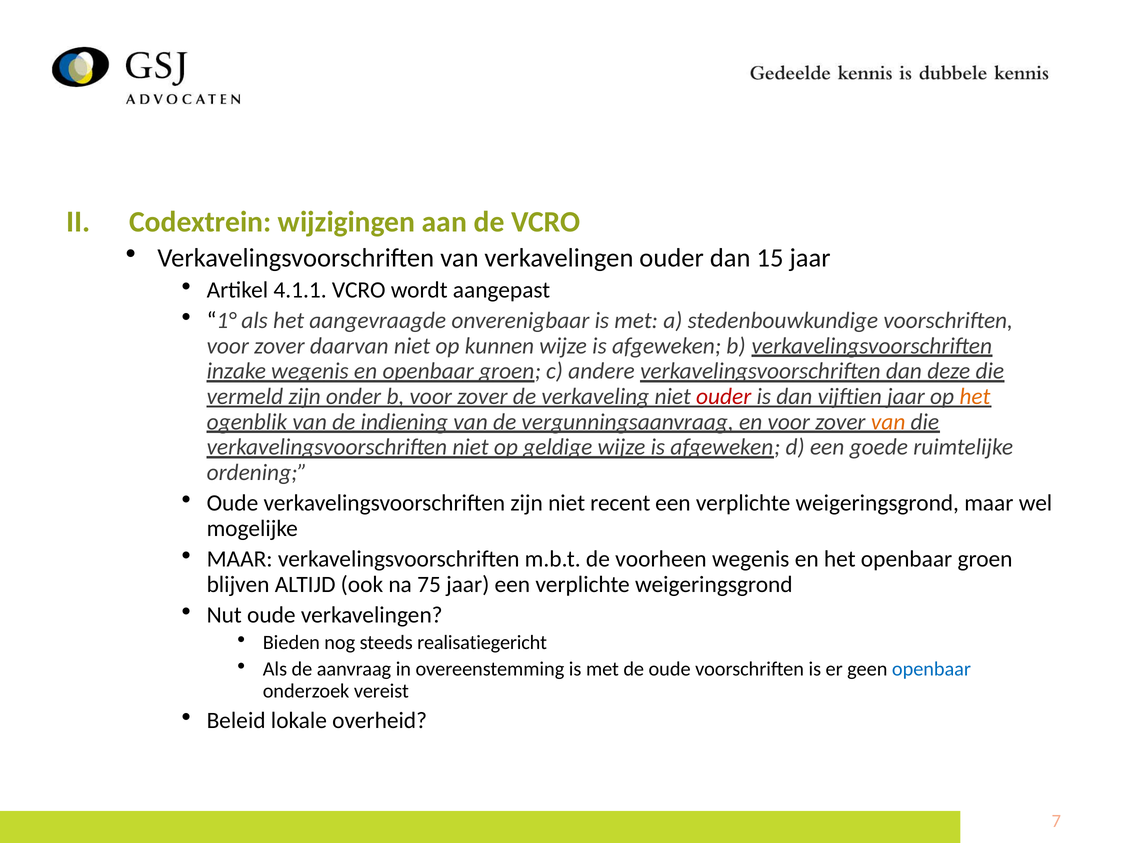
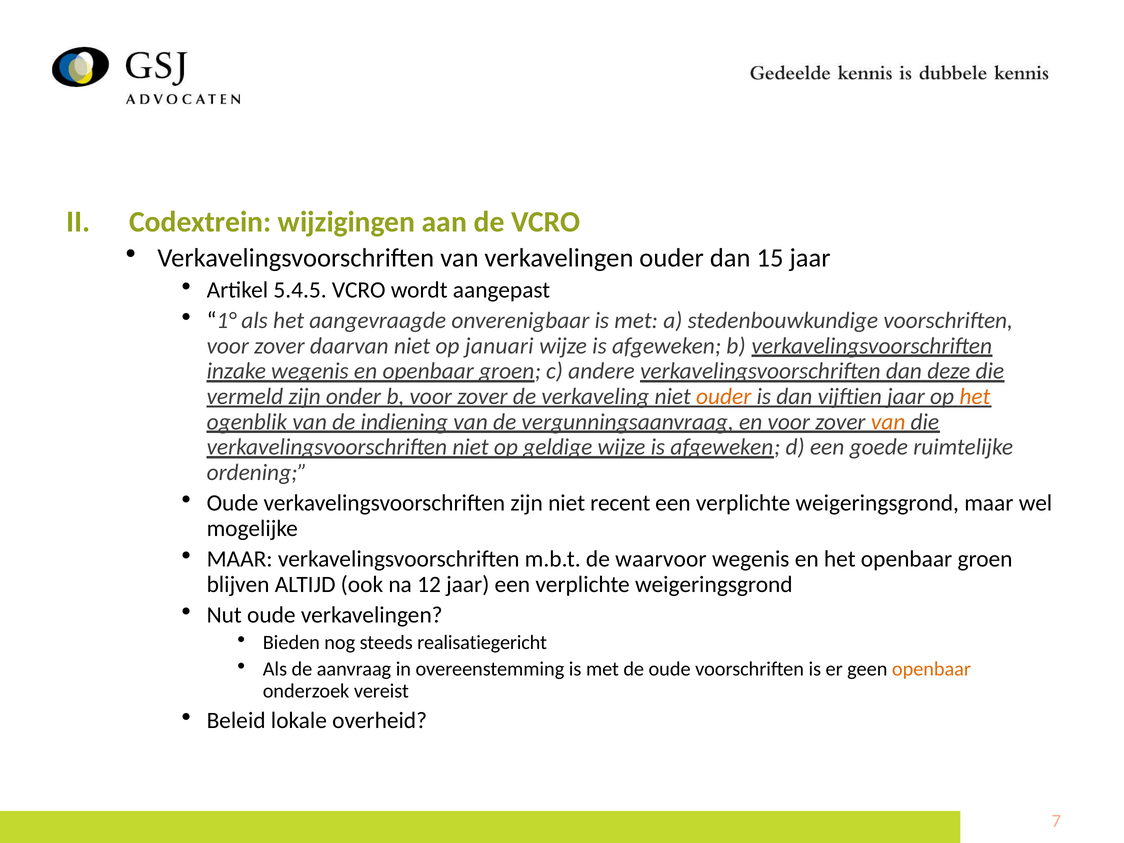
4.1.1: 4.1.1 -> 5.4.5
kunnen: kunnen -> januari
ouder at (724, 396) colour: red -> orange
voorheen: voorheen -> waarvoor
75: 75 -> 12
openbaar at (931, 669) colour: blue -> orange
